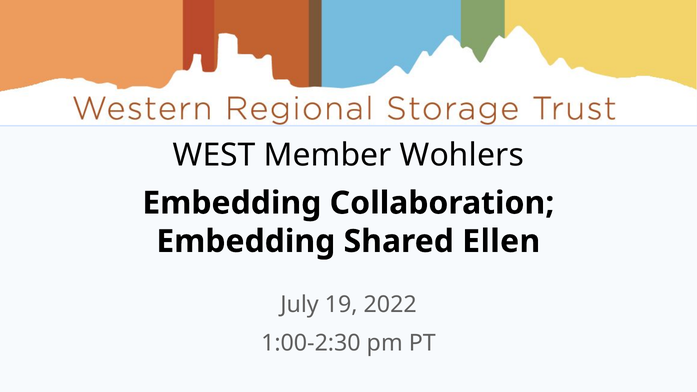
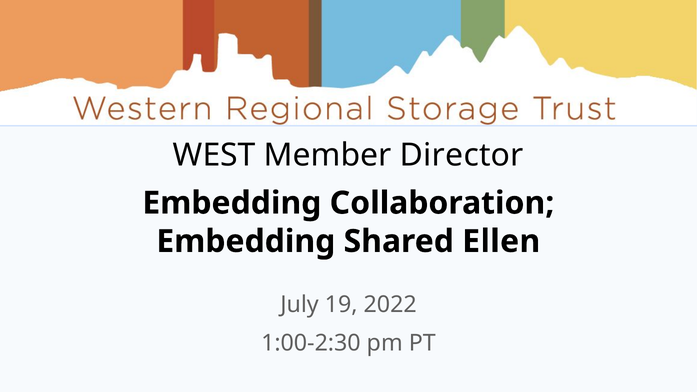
Wohlers: Wohlers -> Director
